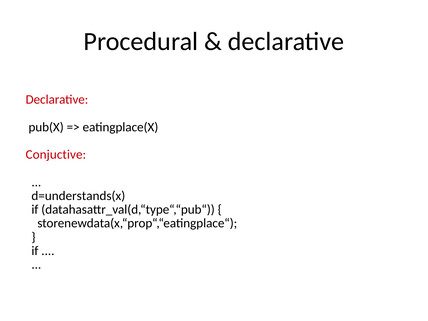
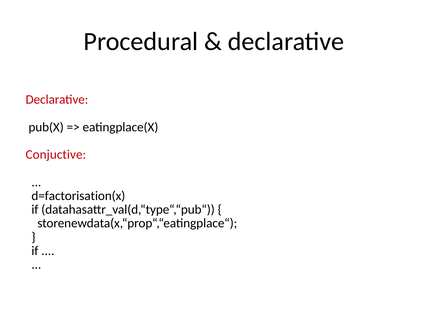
d=understands(x: d=understands(x -> d=factorisation(x
